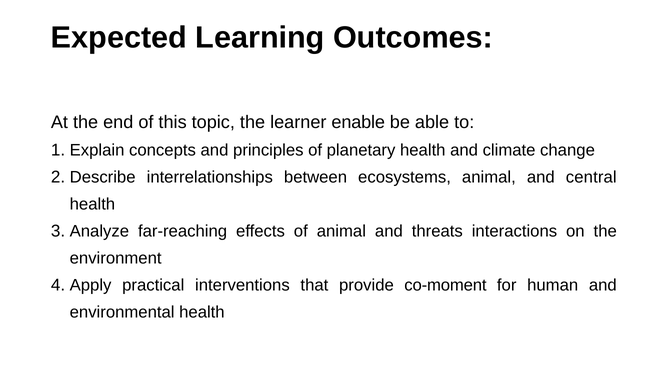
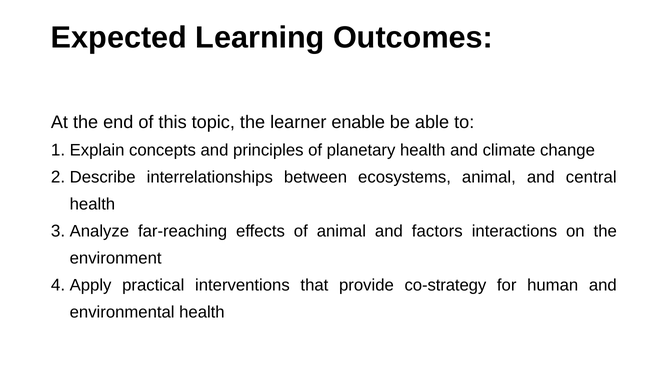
threats: threats -> factors
co-moment: co-moment -> co-strategy
